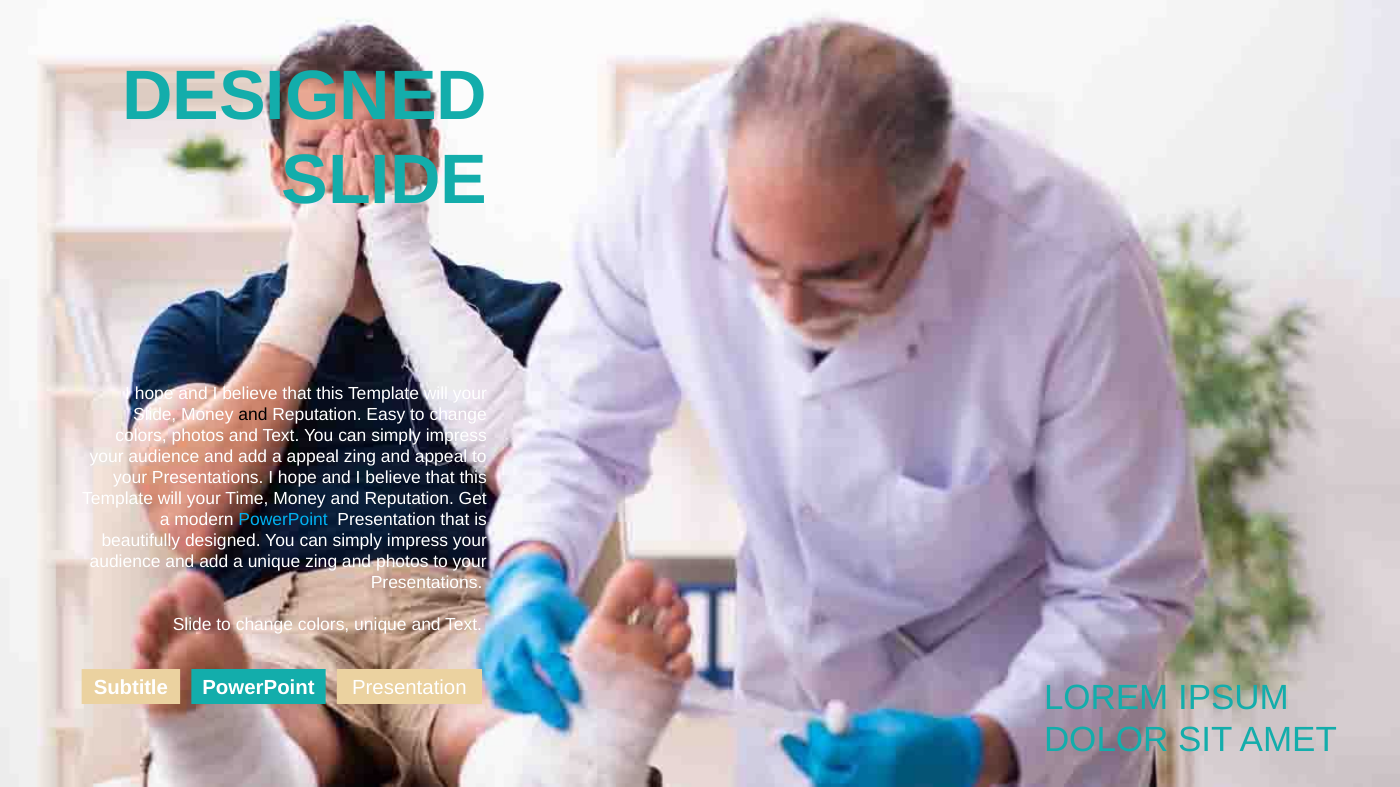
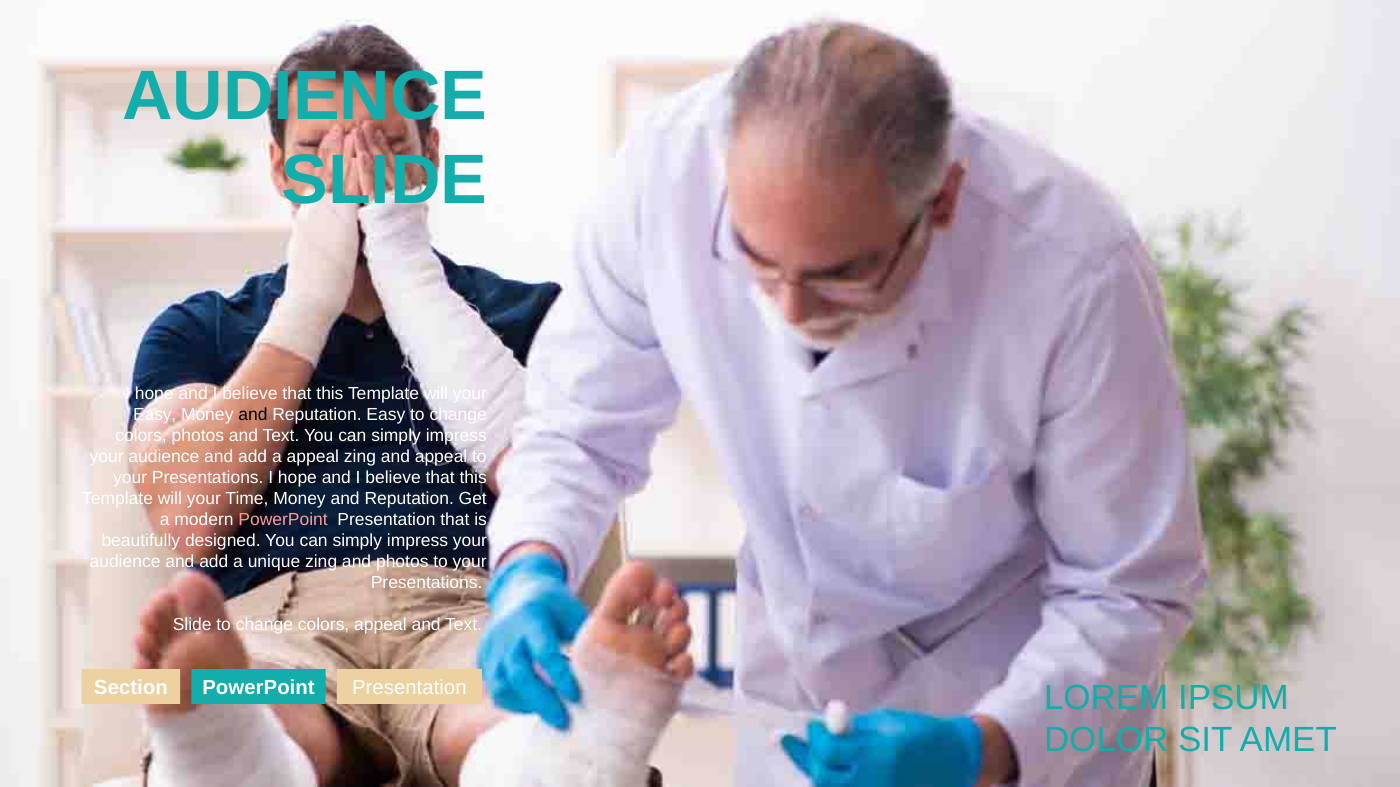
DESIGNED at (305, 97): DESIGNED -> AUDIENCE
Slide at (155, 415): Slide -> Easy
PowerPoint at (283, 520) colour: light blue -> pink
colors unique: unique -> appeal
Subtitle: Subtitle -> Section
